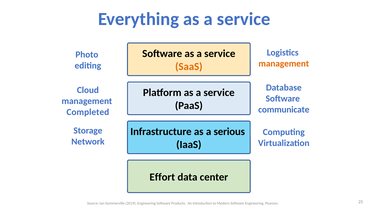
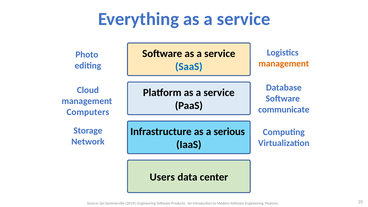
SaaS colour: orange -> blue
Completed: Completed -> Computers
Effort: Effort -> Users
